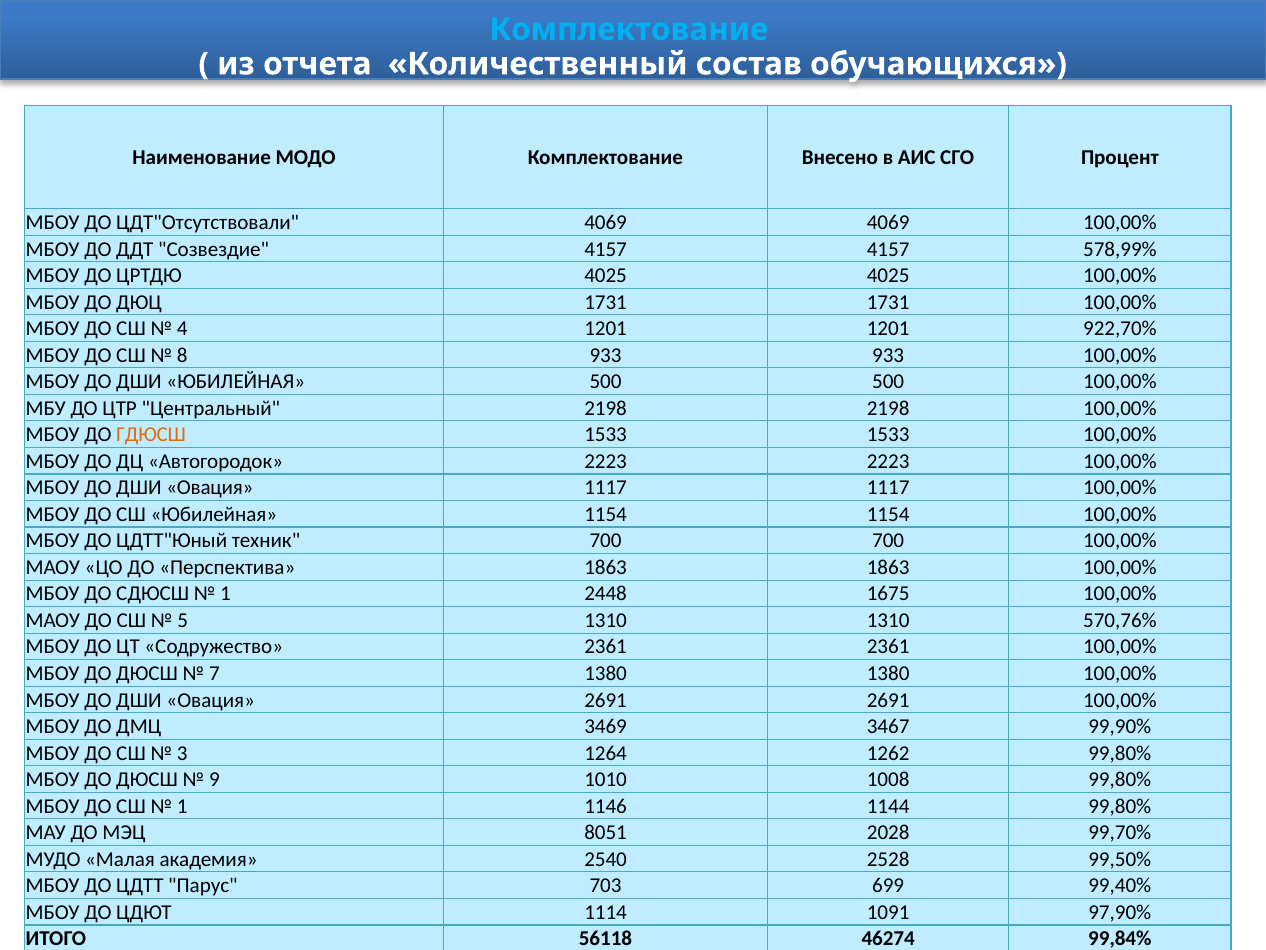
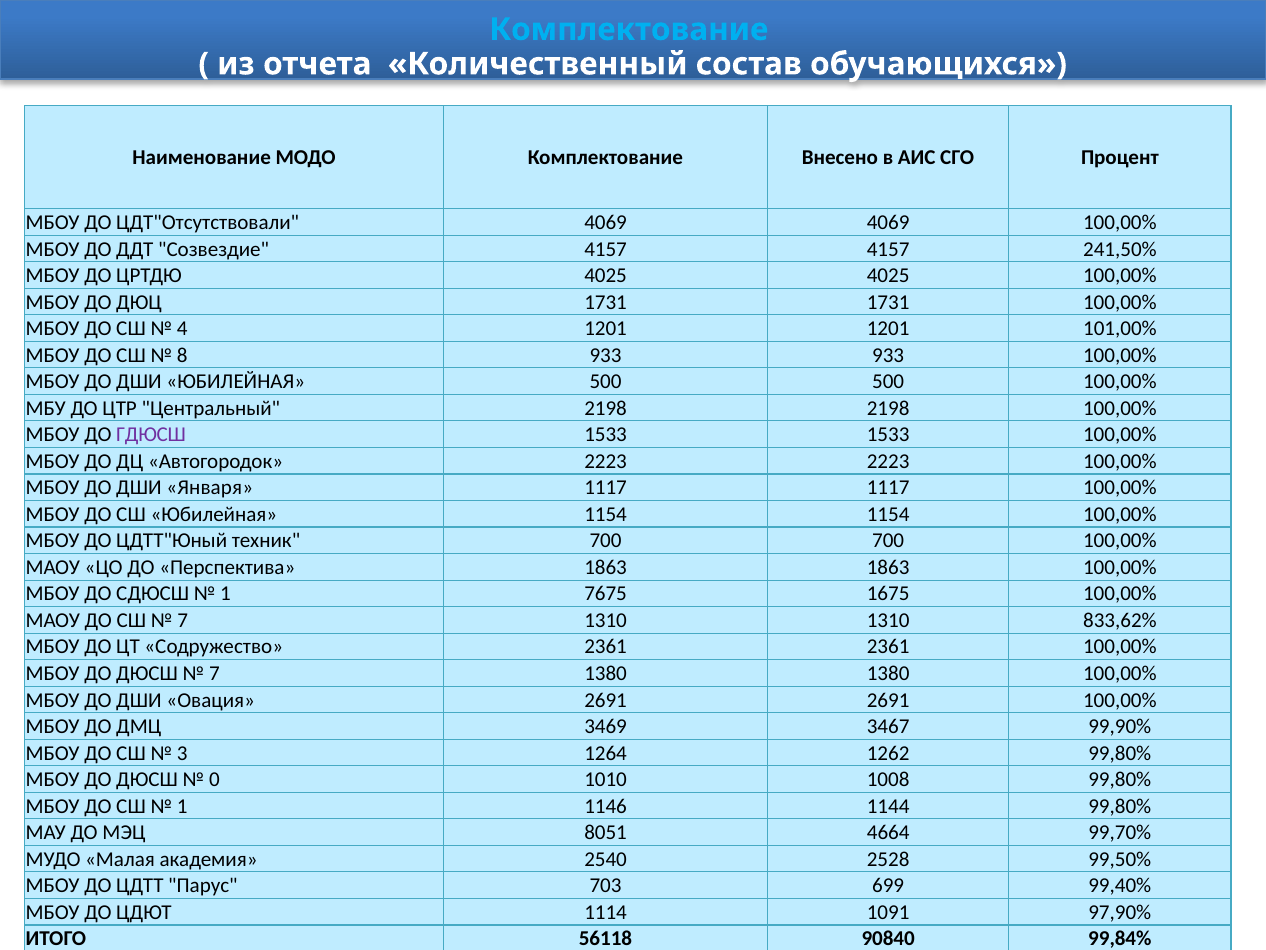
578,99%: 578,99% -> 241,50%
922,70%: 922,70% -> 101,00%
ГДЮСШ colour: orange -> purple
Овация at (210, 488): Овация -> Января
2448: 2448 -> 7675
5 at (183, 620): 5 -> 7
570,76%: 570,76% -> 833,62%
9: 9 -> 0
2028: 2028 -> 4664
46274: 46274 -> 90840
